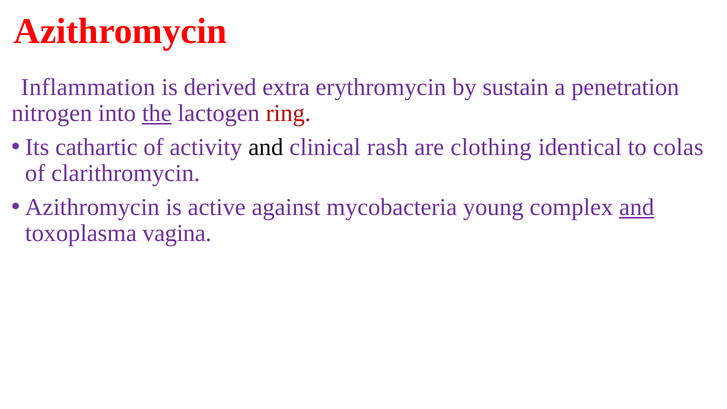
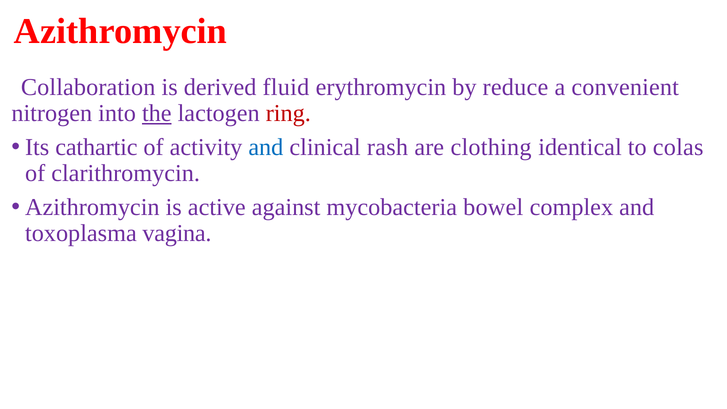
Inflammation: Inflammation -> Collaboration
extra: extra -> fluid
sustain: sustain -> reduce
penetration: penetration -> convenient
and at (266, 147) colour: black -> blue
young: young -> bowel
and at (637, 207) underline: present -> none
